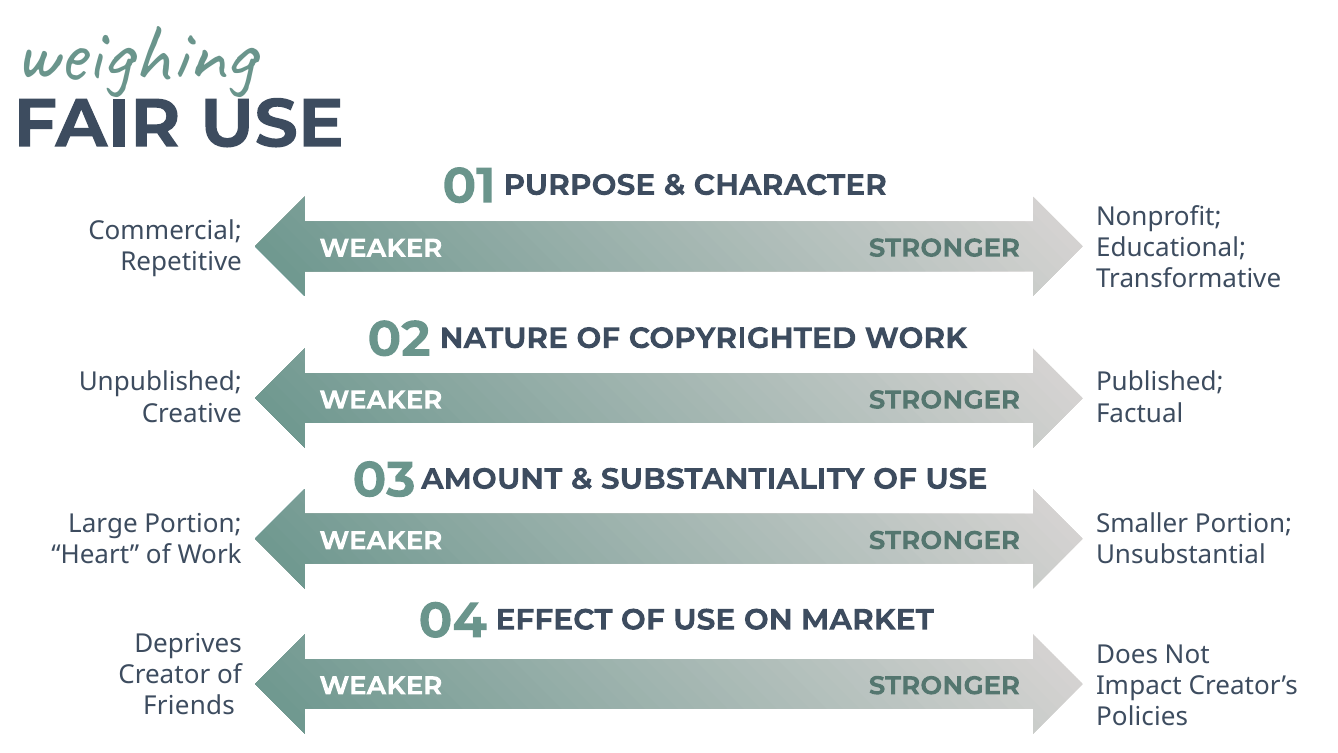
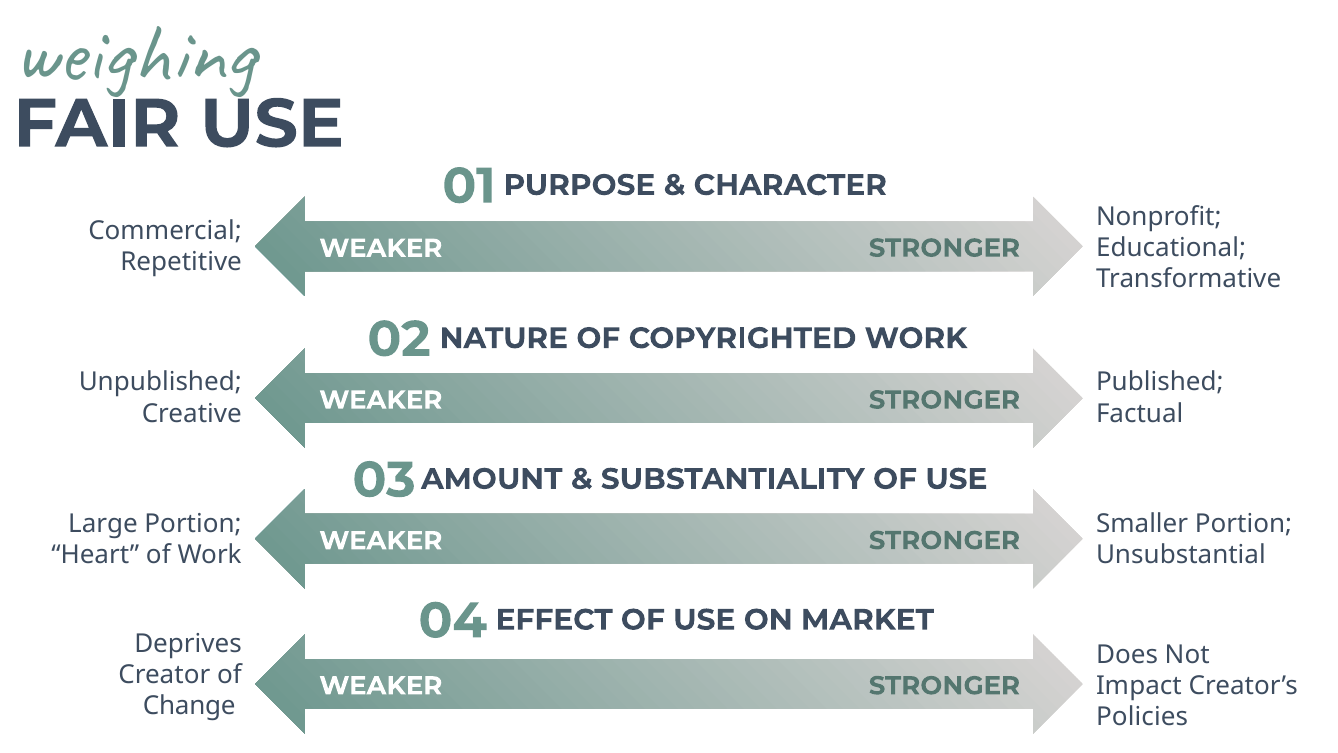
Friends: Friends -> Change
